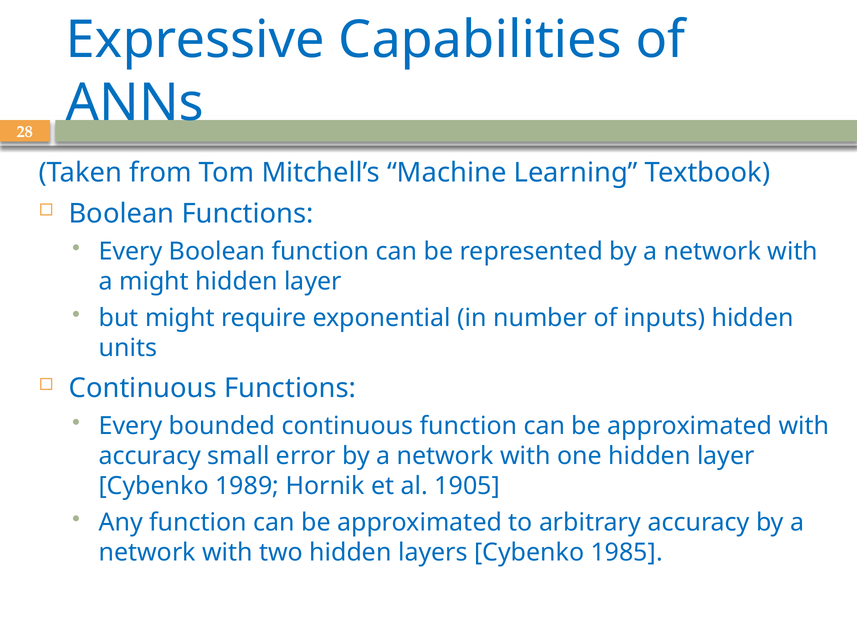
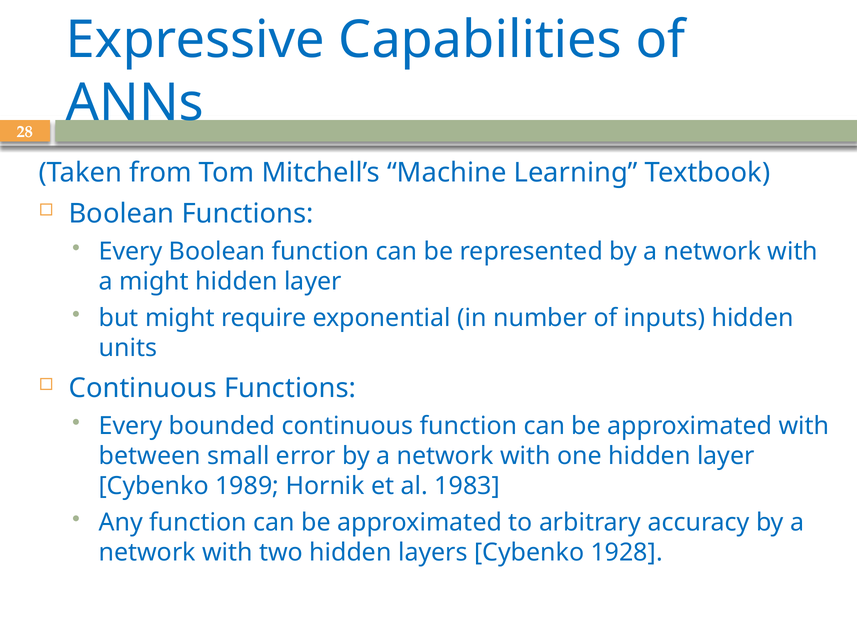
accuracy at (150, 456): accuracy -> between
1905: 1905 -> 1983
1985: 1985 -> 1928
